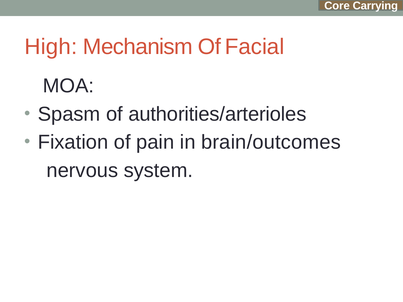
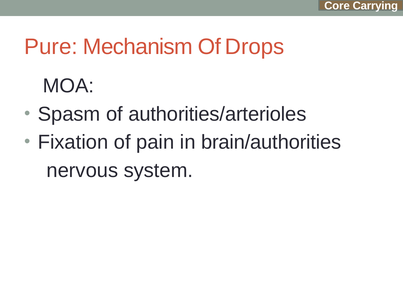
High: High -> Pure
Facial: Facial -> Drops
brain/outcomes: brain/outcomes -> brain/authorities
